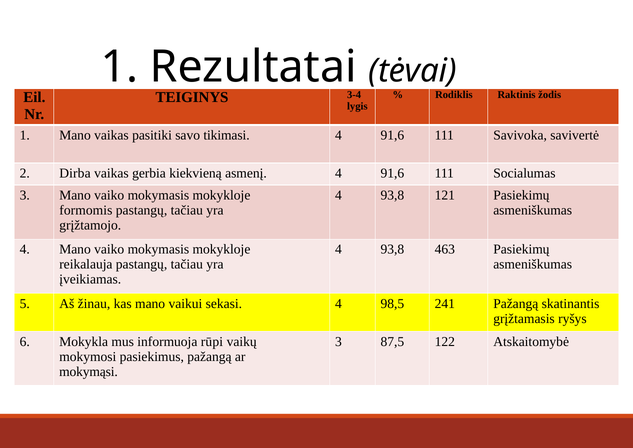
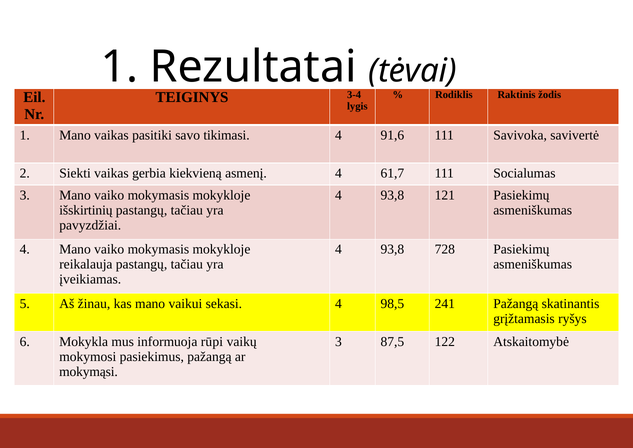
Dirba: Dirba -> Siekti
asmenį 4 91,6: 91,6 -> 61,7
formomis: formomis -> išskirtinių
grįžtamojo: grįžtamojo -> pavyzdžiai
463: 463 -> 728
